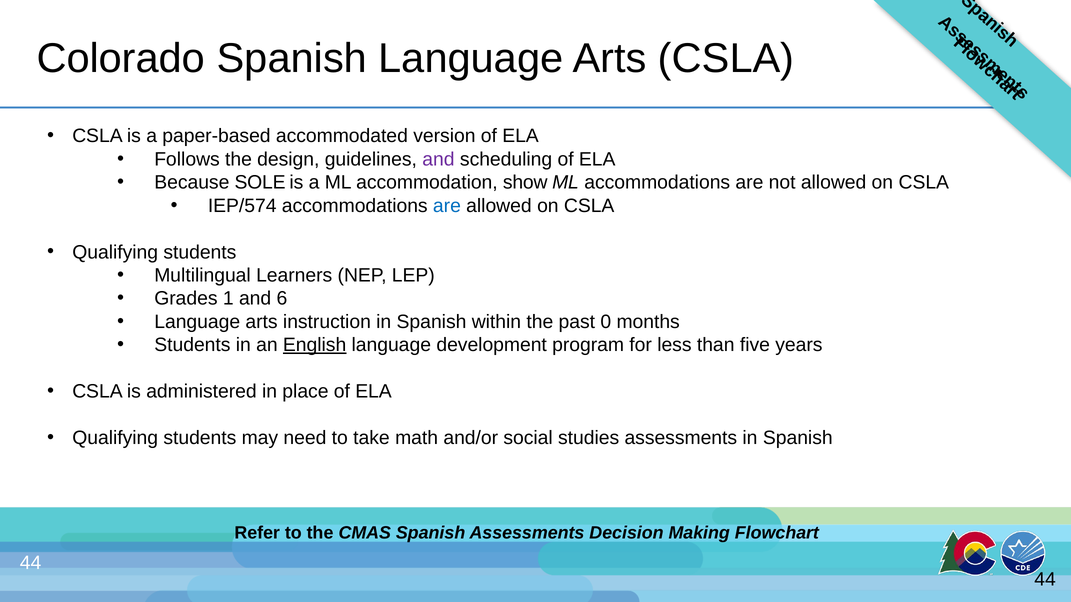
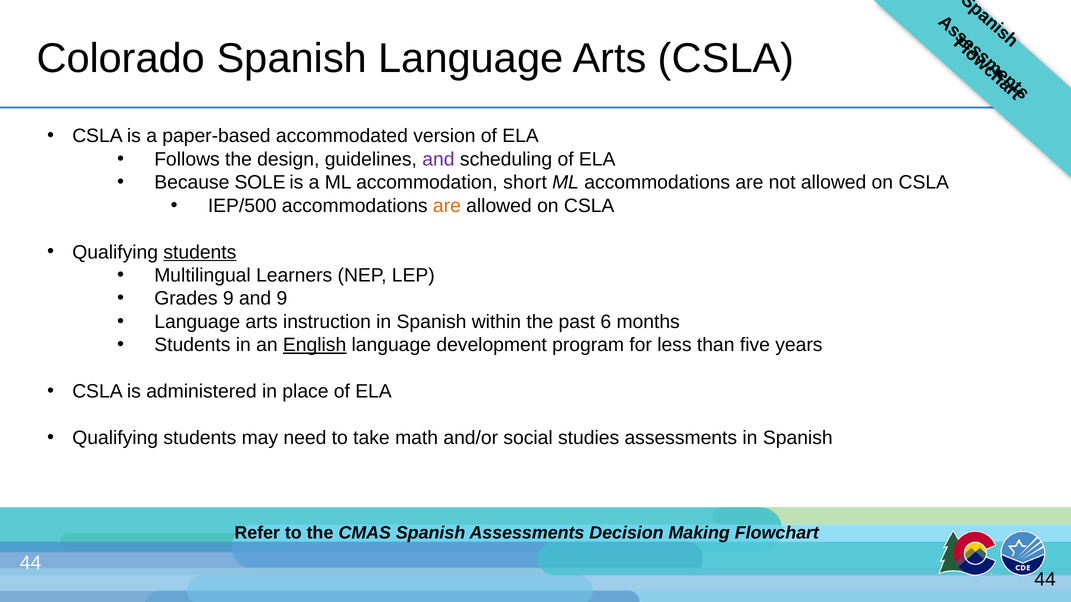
show: show -> short
IEP/574: IEP/574 -> IEP/500
are at (447, 206) colour: blue -> orange
students at (200, 252) underline: none -> present
Grades 1: 1 -> 9
and 6: 6 -> 9
0: 0 -> 6
